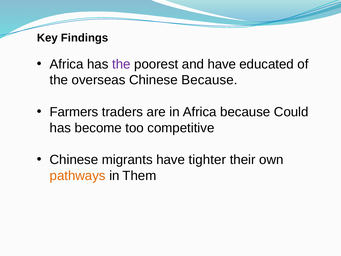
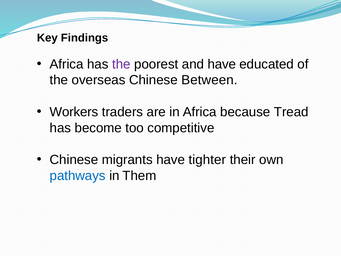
Chinese Because: Because -> Between
Farmers: Farmers -> Workers
Could: Could -> Tread
pathways colour: orange -> blue
